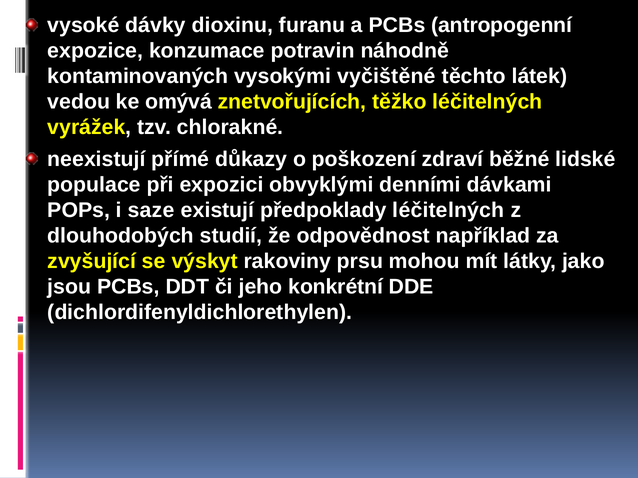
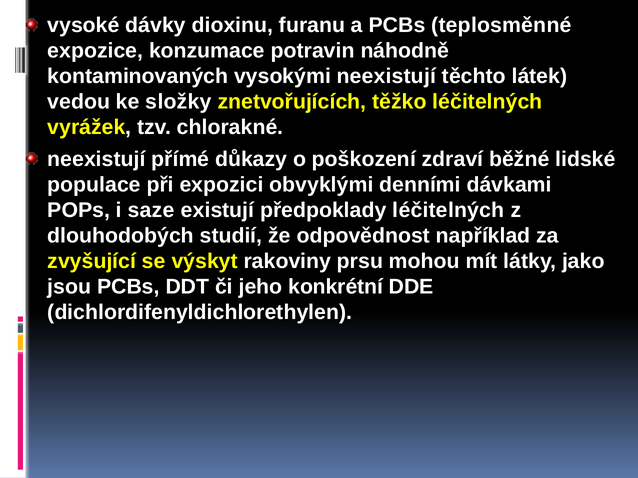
antropogenní: antropogenní -> teplosměnné
vysokými vyčištěné: vyčištěné -> neexistují
omývá: omývá -> složky
